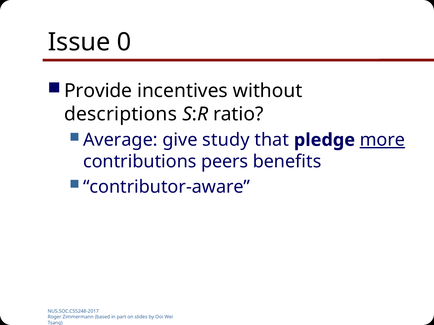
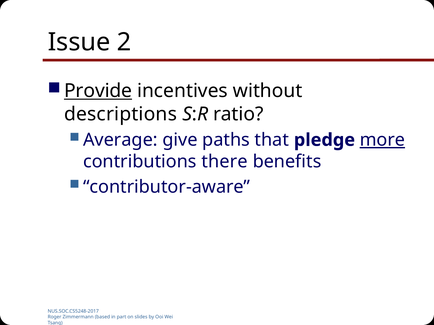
0: 0 -> 2
Provide underline: none -> present
study: study -> paths
peers: peers -> there
